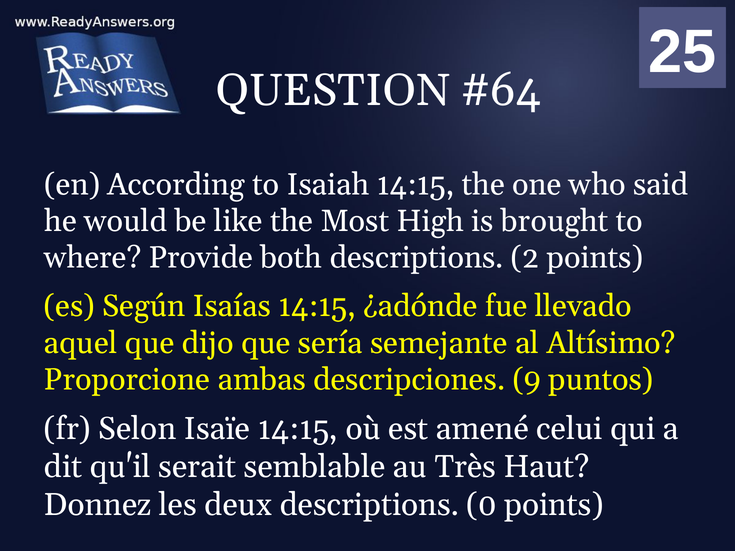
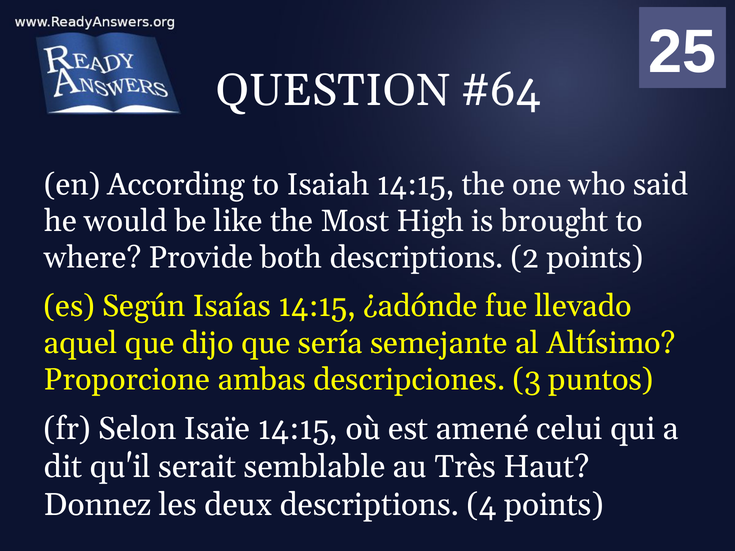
9: 9 -> 3
0: 0 -> 4
